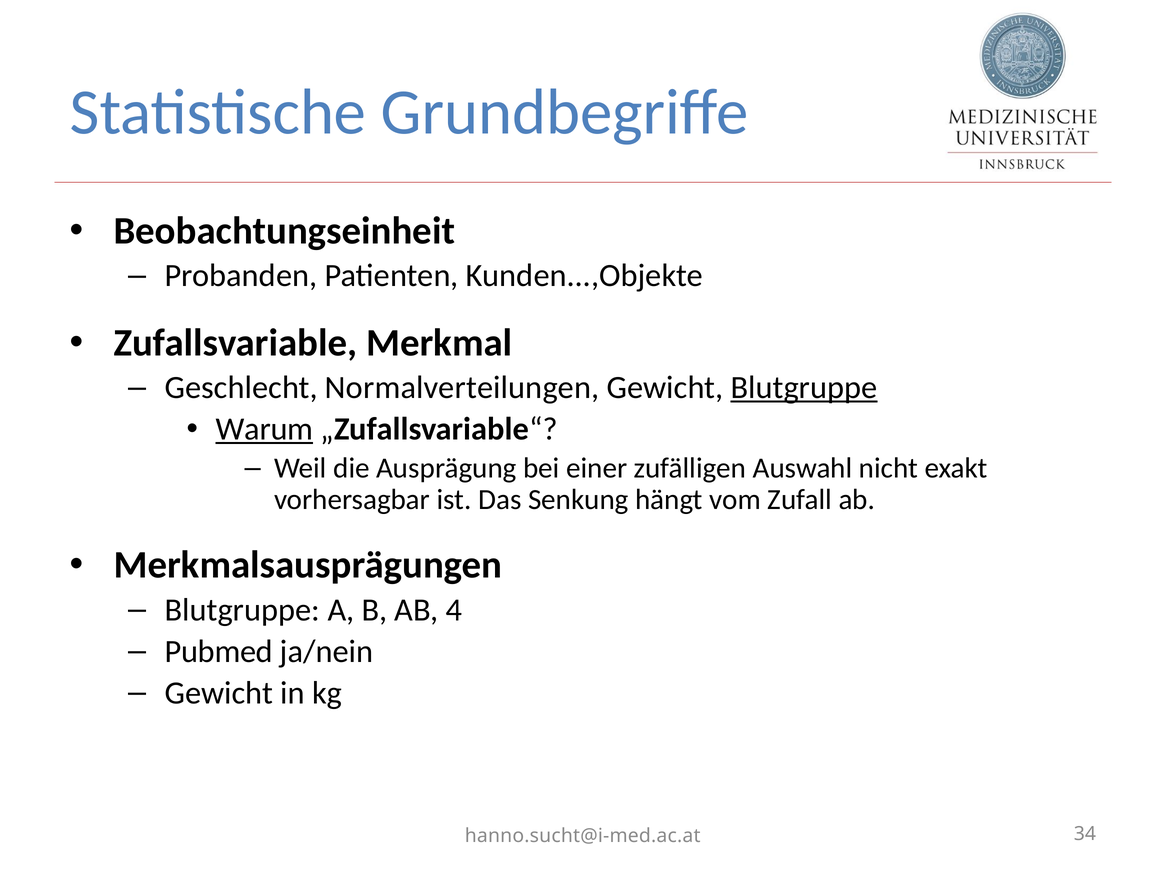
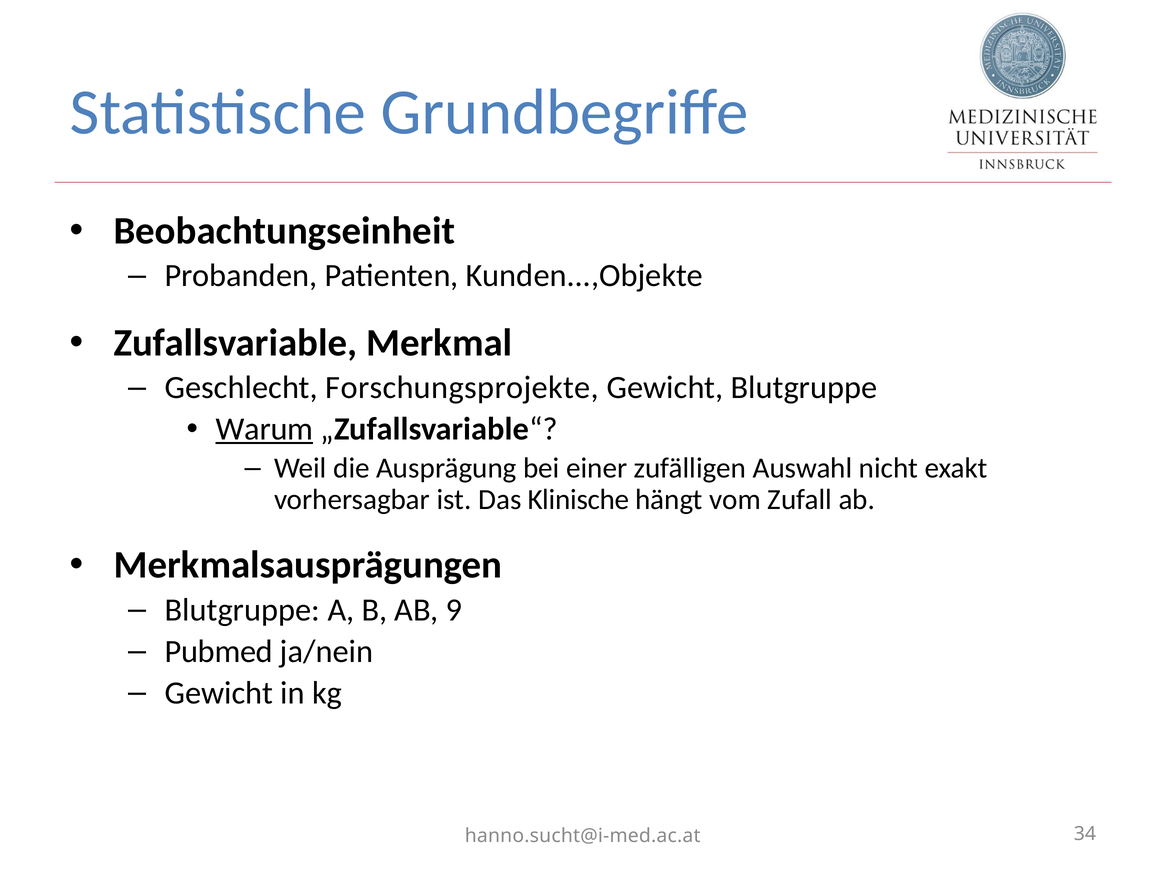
Normalverteilungen: Normalverteilungen -> Forschungsprojekte
Blutgruppe at (804, 388) underline: present -> none
Senkung: Senkung -> Klinische
4: 4 -> 9
